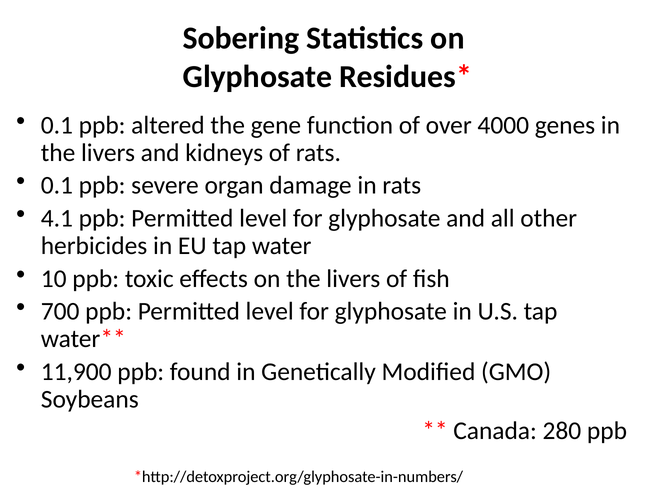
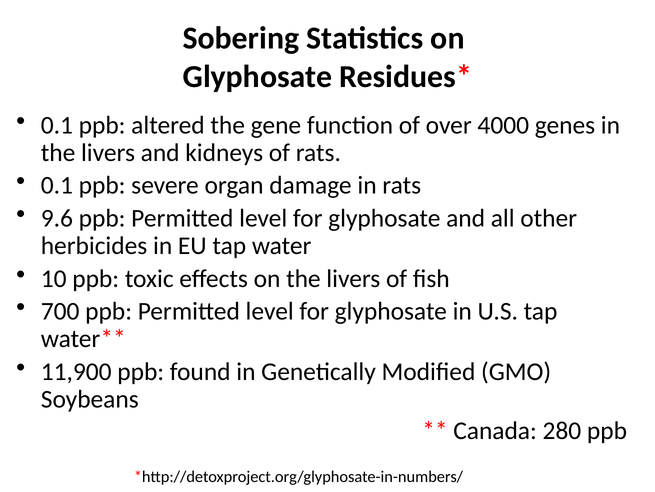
4.1: 4.1 -> 9.6
